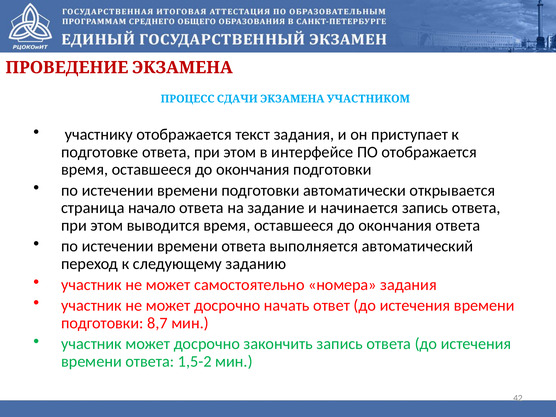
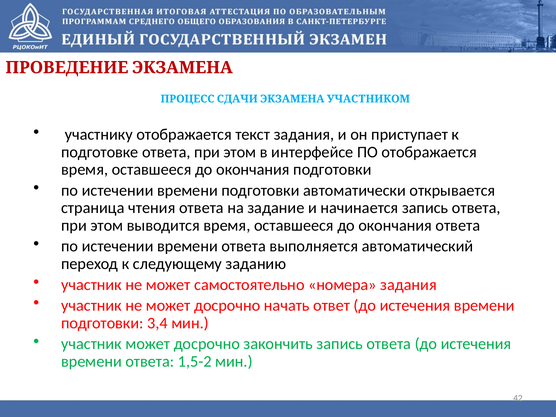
начало: начало -> чтения
8,7: 8,7 -> 3,4
